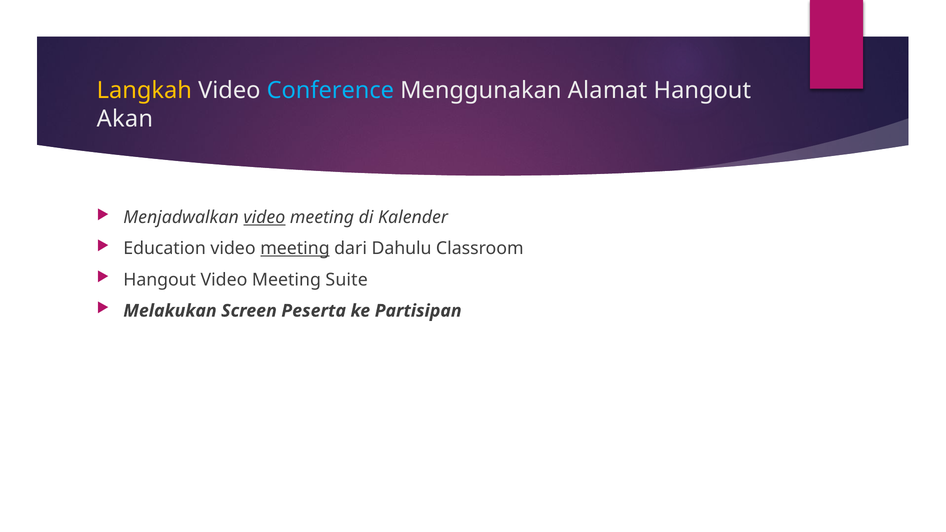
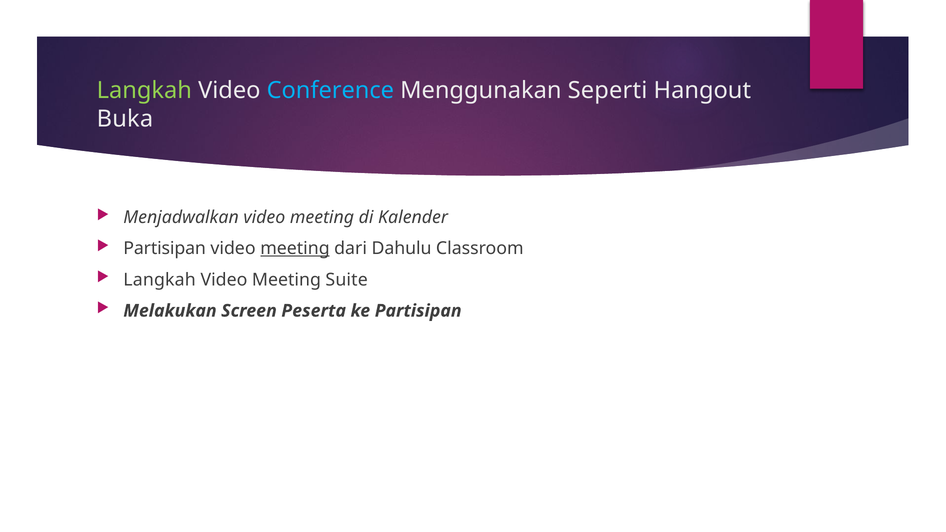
Langkah at (144, 90) colour: yellow -> light green
Alamat: Alamat -> Seperti
Akan: Akan -> Buka
video at (264, 217) underline: present -> none
Education at (165, 249): Education -> Partisipan
Hangout at (160, 280): Hangout -> Langkah
